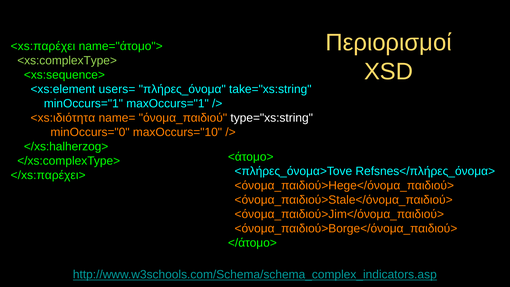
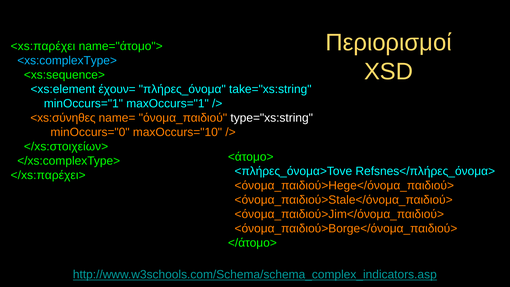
<xs:complexType> colour: light green -> light blue
users=: users= -> έχουν=
<xs:ιδιότητα: <xs:ιδιότητα -> <xs:σύνηθες
</xs:halherzog>: </xs:halherzog> -> </xs:στοιχείων>
